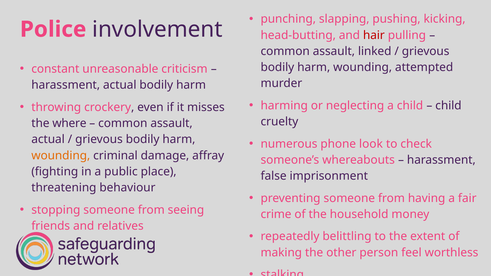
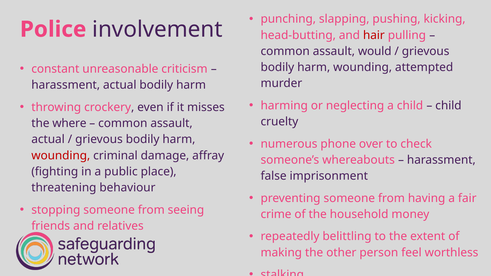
linked: linked -> would
look: look -> over
wounding at (61, 156) colour: orange -> red
